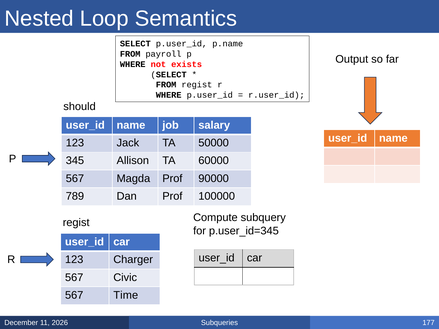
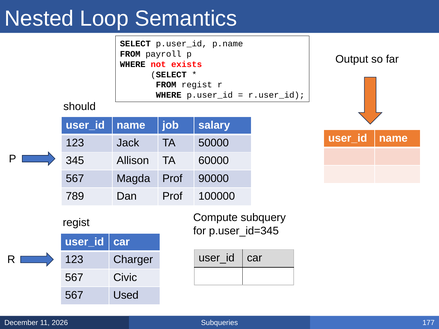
Time: Time -> Used
